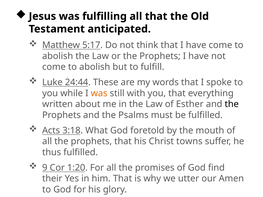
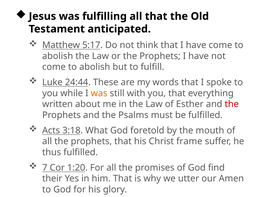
the at (232, 104) colour: black -> red
towns: towns -> frame
9: 9 -> 7
